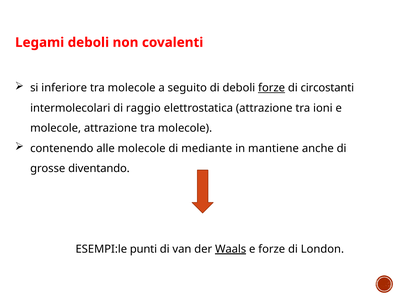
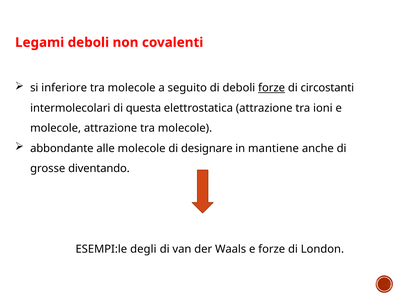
raggio: raggio -> questa
contenendo: contenendo -> abbondante
mediante: mediante -> designare
punti: punti -> degli
Waals underline: present -> none
